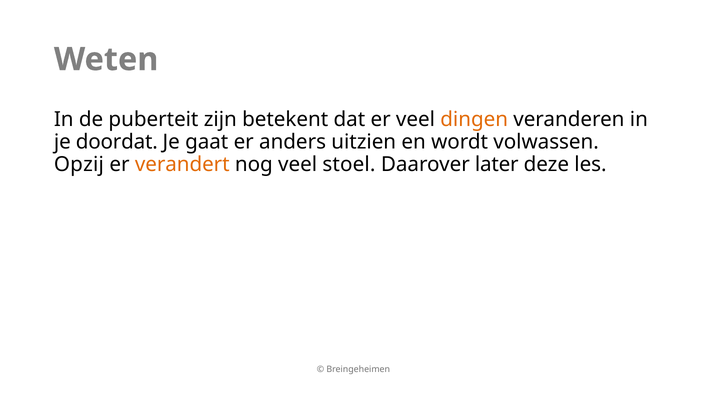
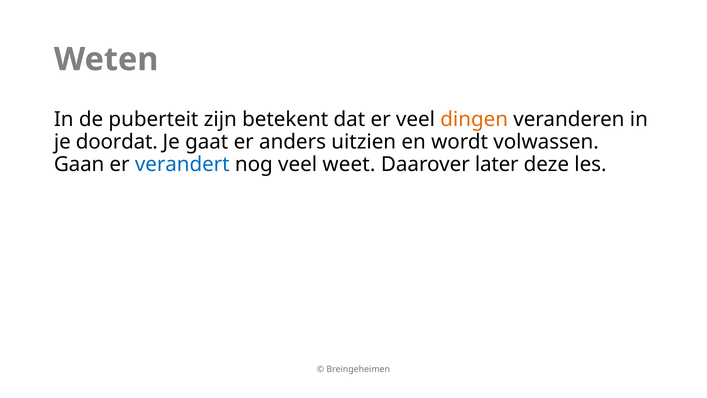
Opzij: Opzij -> Gaan
verandert colour: orange -> blue
stoel: stoel -> weet
